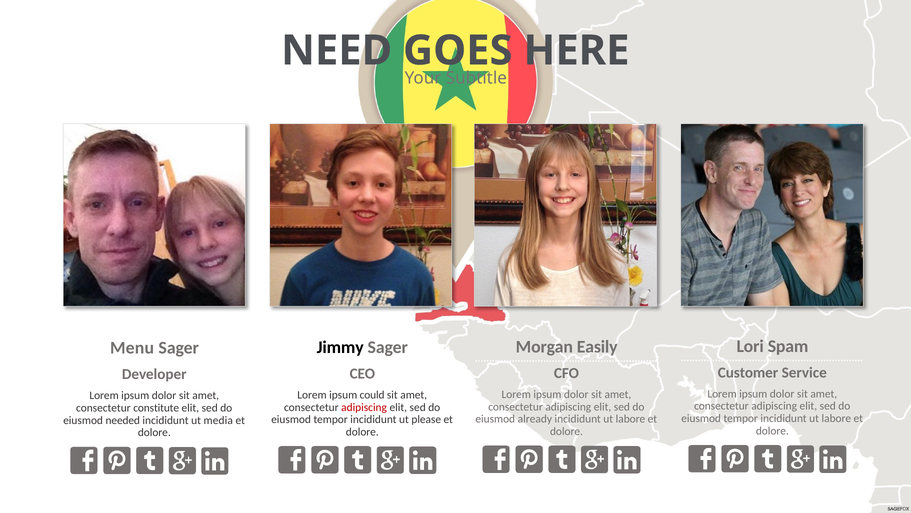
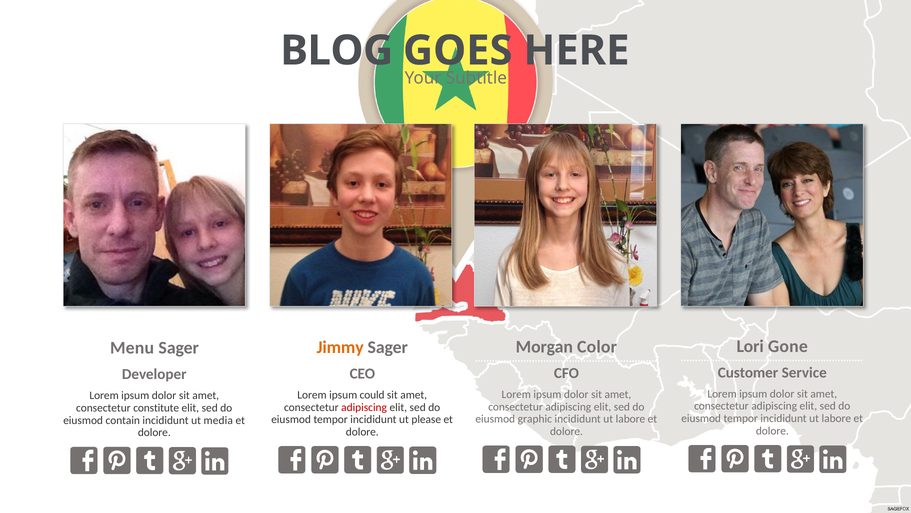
NEED: NEED -> BLOG
Spam: Spam -> Gone
Easily: Easily -> Color
Jimmy colour: black -> orange
already: already -> graphic
needed: needed -> contain
